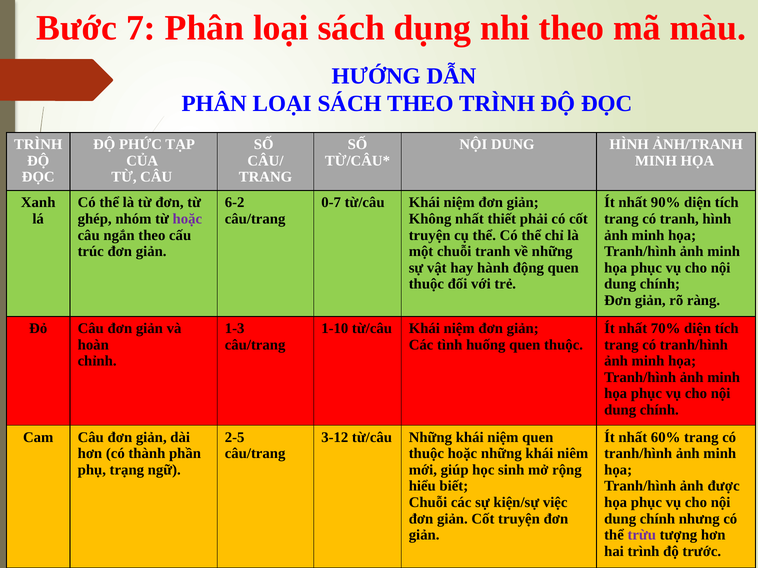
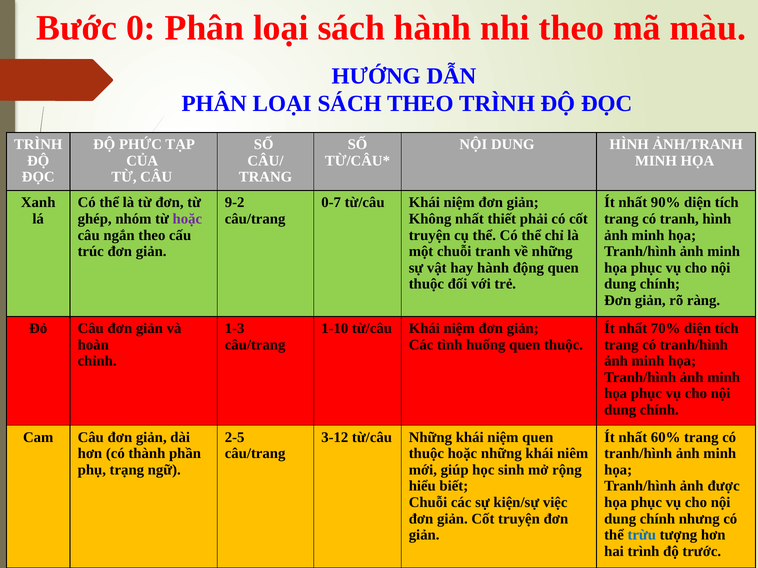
7: 7 -> 0
sách dụng: dụng -> hành
6-2: 6-2 -> 9-2
trừu colour: purple -> blue
